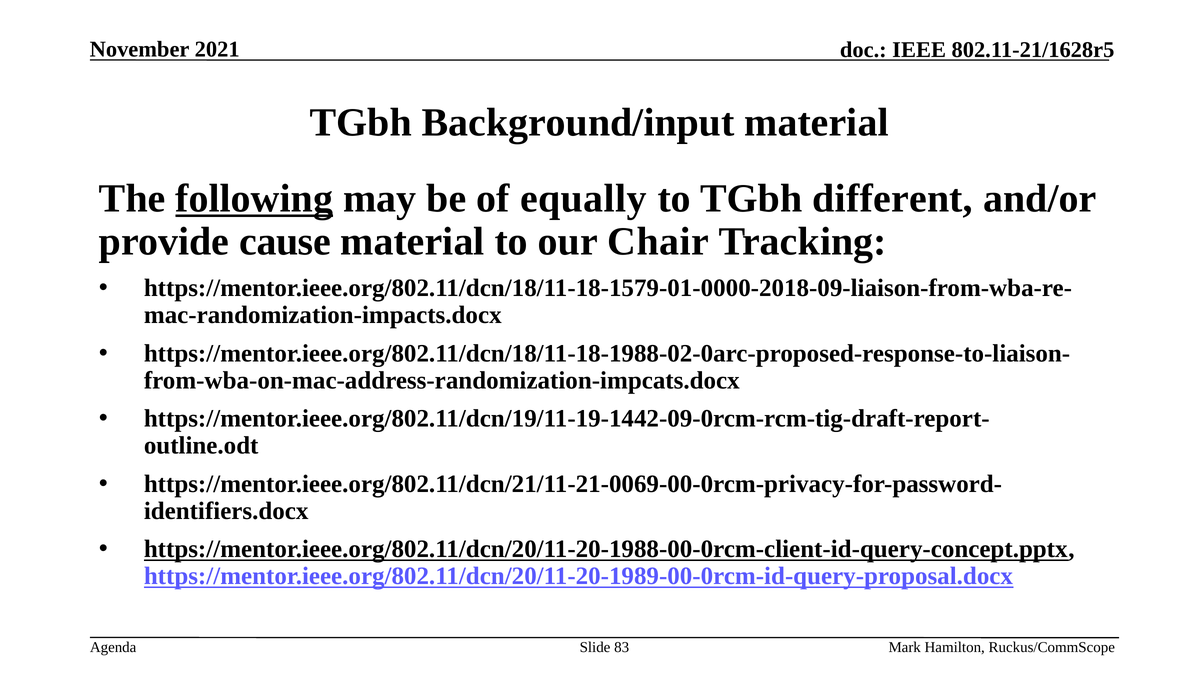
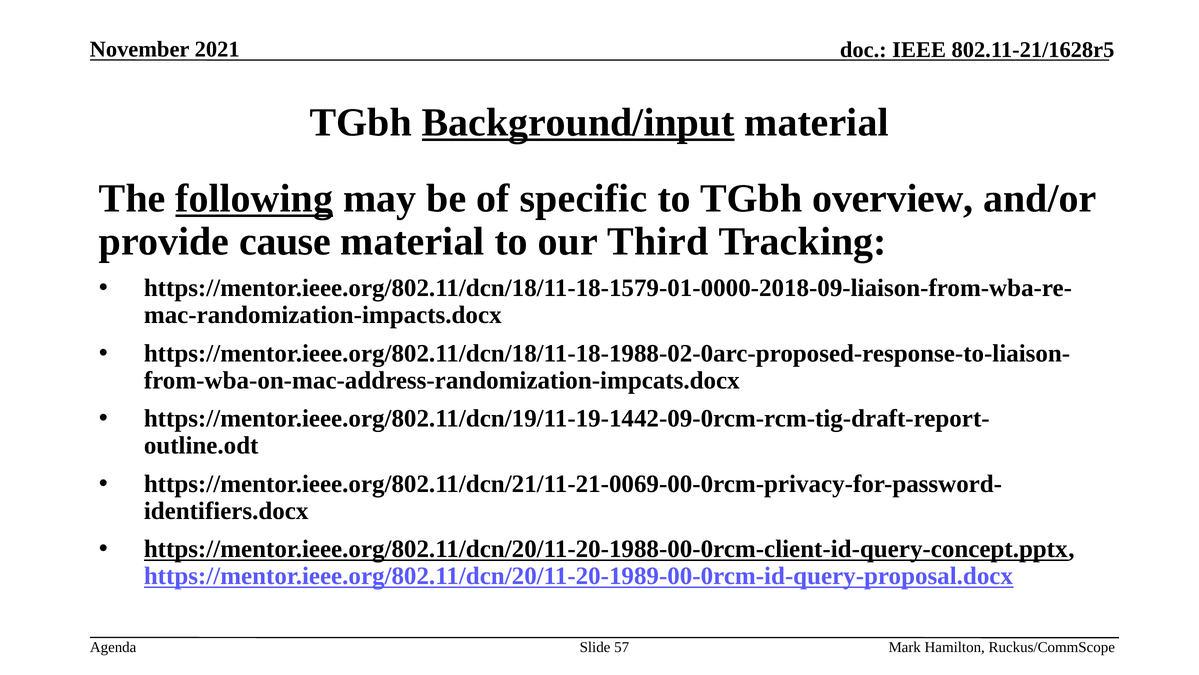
Background/input underline: none -> present
equally: equally -> specific
different: different -> overview
Chair: Chair -> Third
83: 83 -> 57
